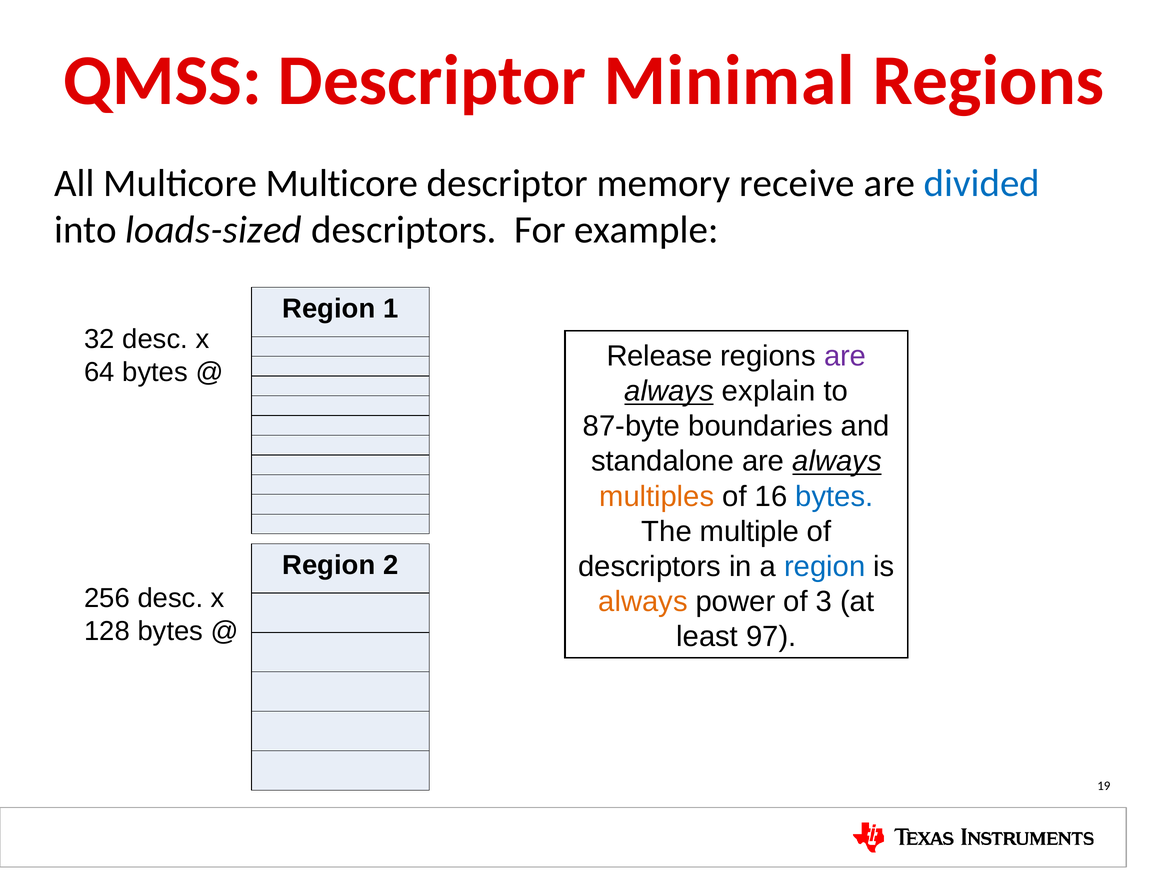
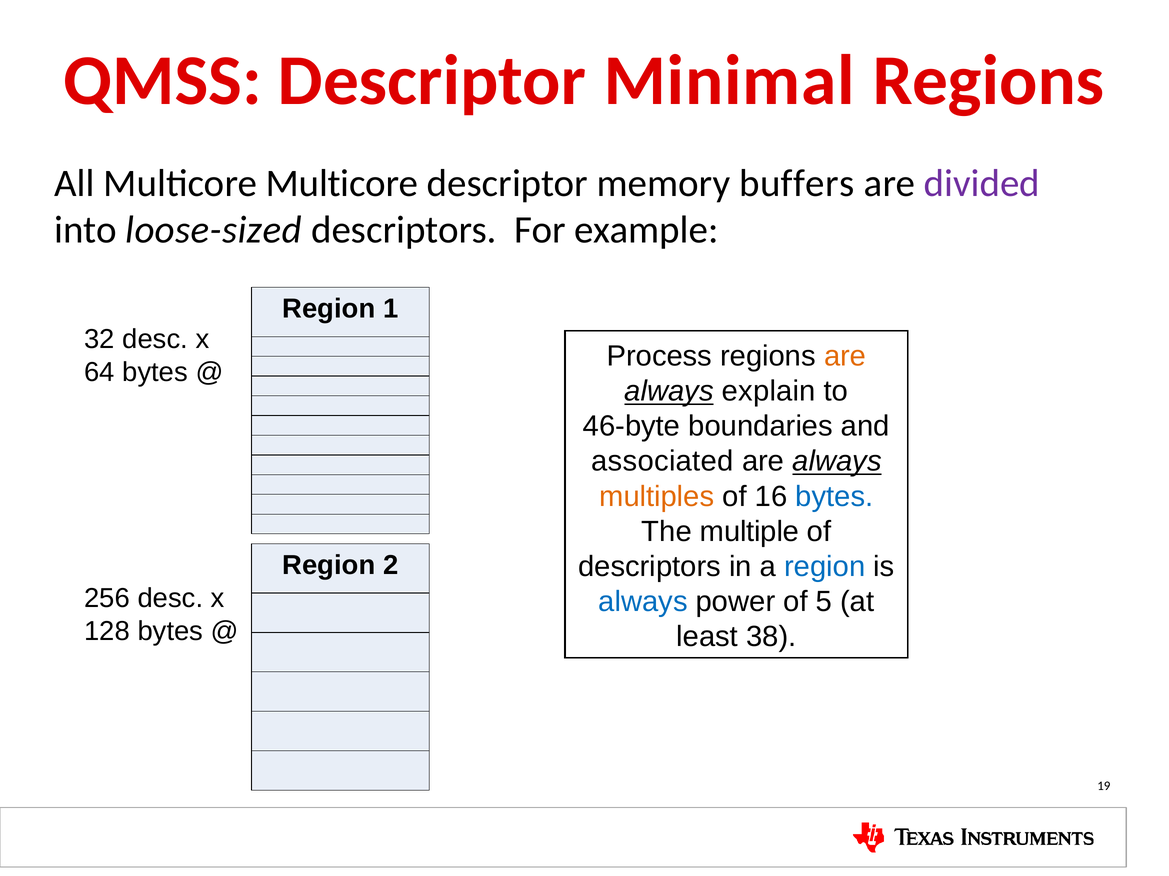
receive: receive -> buffers
divided colour: blue -> purple
loads-sized: loads-sized -> loose-sized
Release: Release -> Process
are at (845, 357) colour: purple -> orange
87-byte: 87-byte -> 46-byte
standalone: standalone -> associated
always at (643, 602) colour: orange -> blue
3: 3 -> 5
97: 97 -> 38
